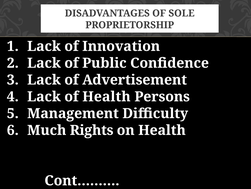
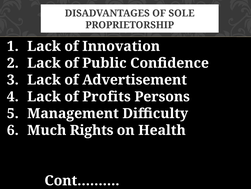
of Health: Health -> Profits
